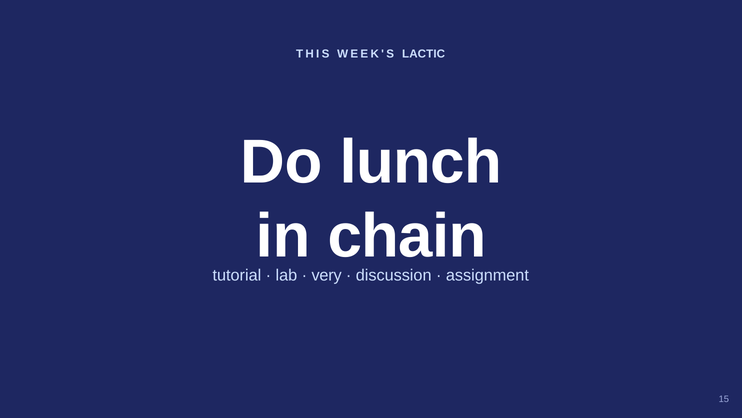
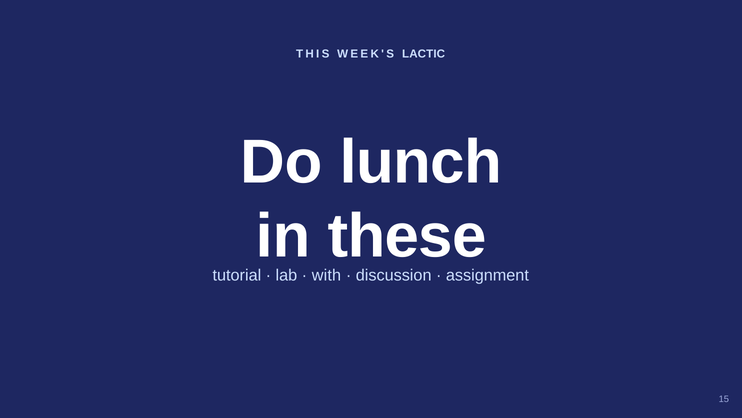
chain: chain -> these
very: very -> with
